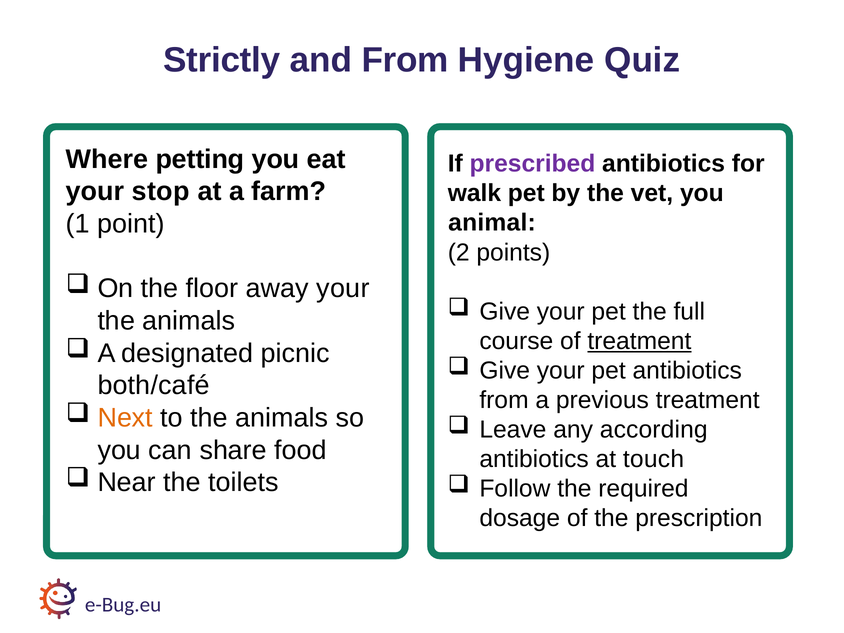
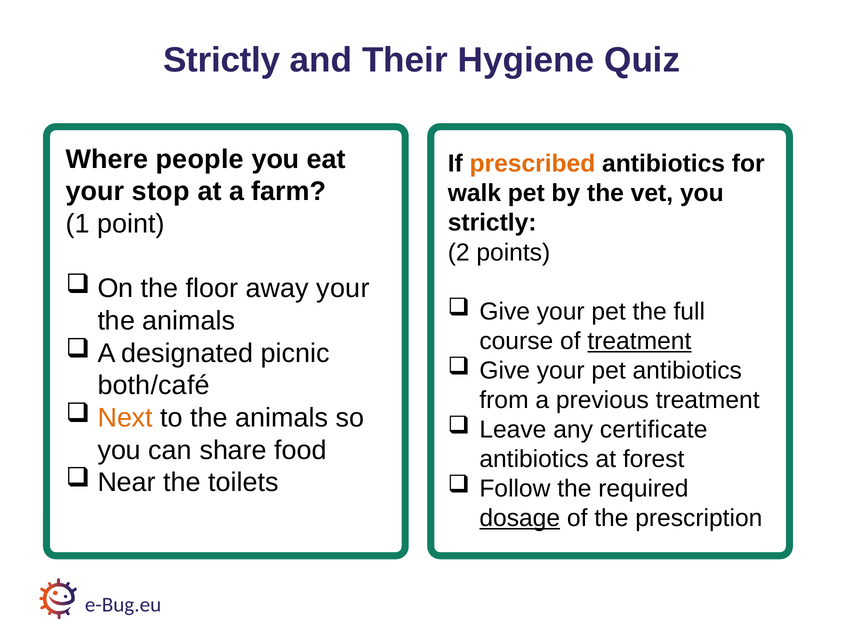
and From: From -> Their
petting: petting -> people
prescribed colour: purple -> orange
animal at (492, 223): animal -> strictly
according: according -> certificate
touch: touch -> forest
dosage underline: none -> present
